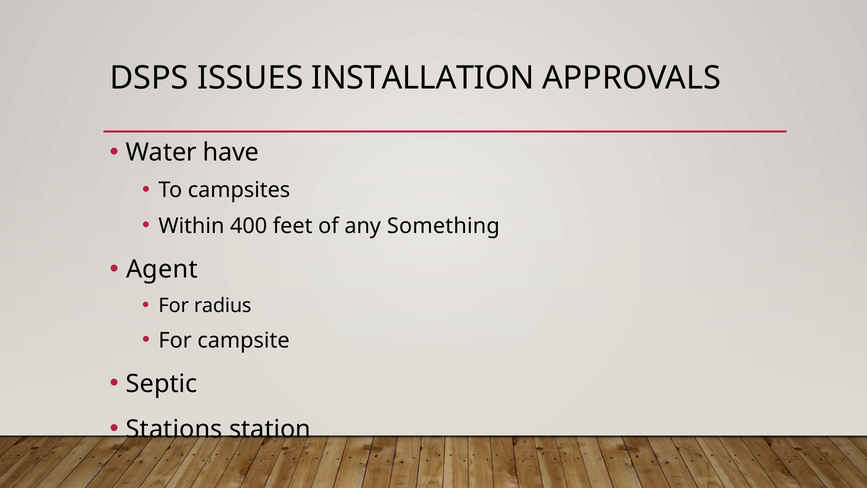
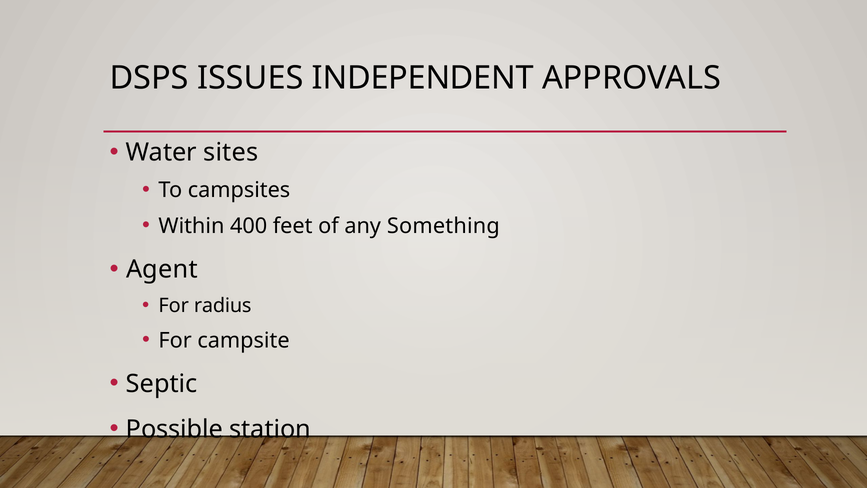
INSTALLATION: INSTALLATION -> INDEPENDENT
have: have -> sites
Stations: Stations -> Possible
